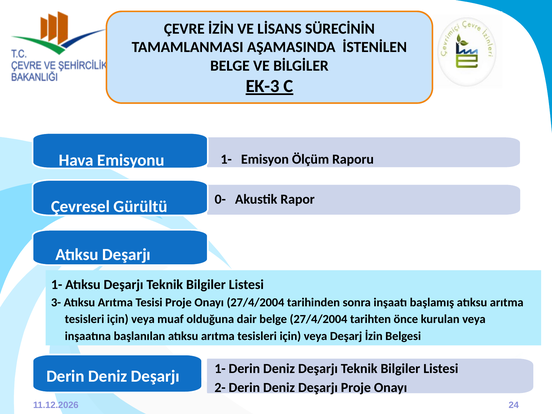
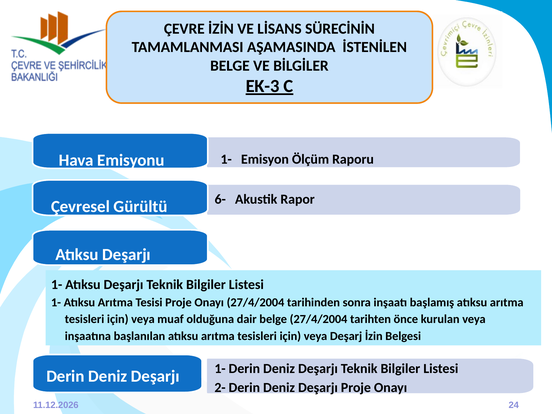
0-: 0- -> 6-
3- at (56, 302): 3- -> 1-
